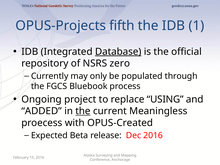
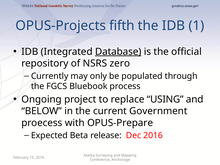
ADDED: ADDED -> BELOW
the at (83, 111) underline: present -> none
Meaningless: Meaningless -> Government
OPUS-Created: OPUS-Created -> OPUS-Prepare
